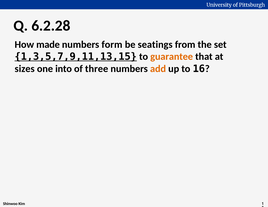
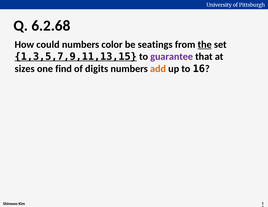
6.2.28: 6.2.28 -> 6.2.68
made: made -> could
form: form -> color
the underline: none -> present
guarantee colour: orange -> purple
into: into -> find
three: three -> digits
